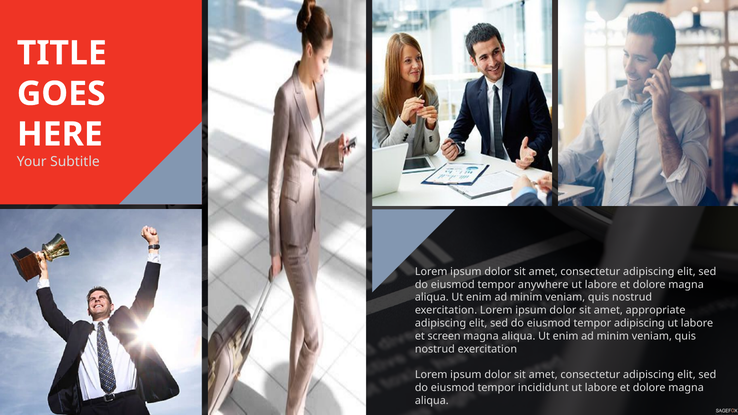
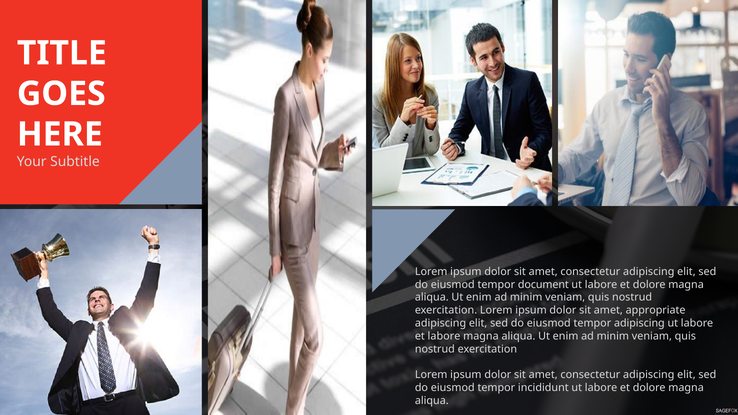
anywhere: anywhere -> document
et screen: screen -> labore
